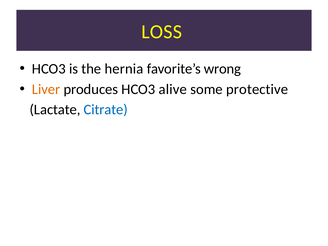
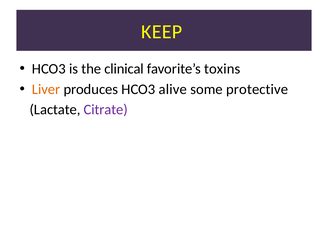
LOSS: LOSS -> KEEP
hernia: hernia -> clinical
wrong: wrong -> toxins
Citrate colour: blue -> purple
